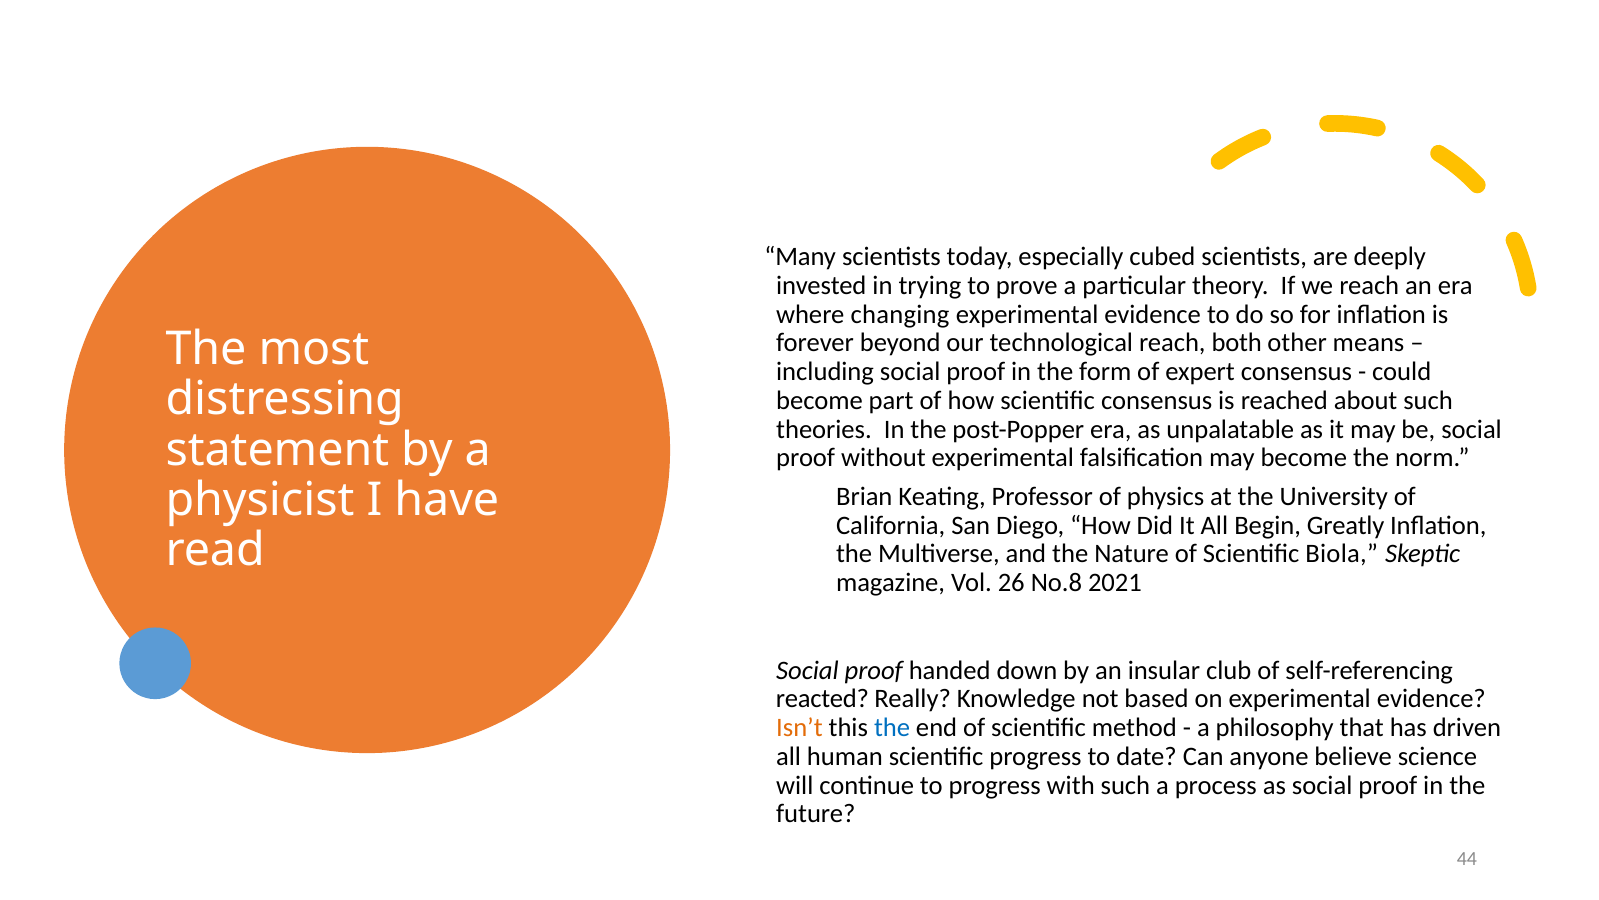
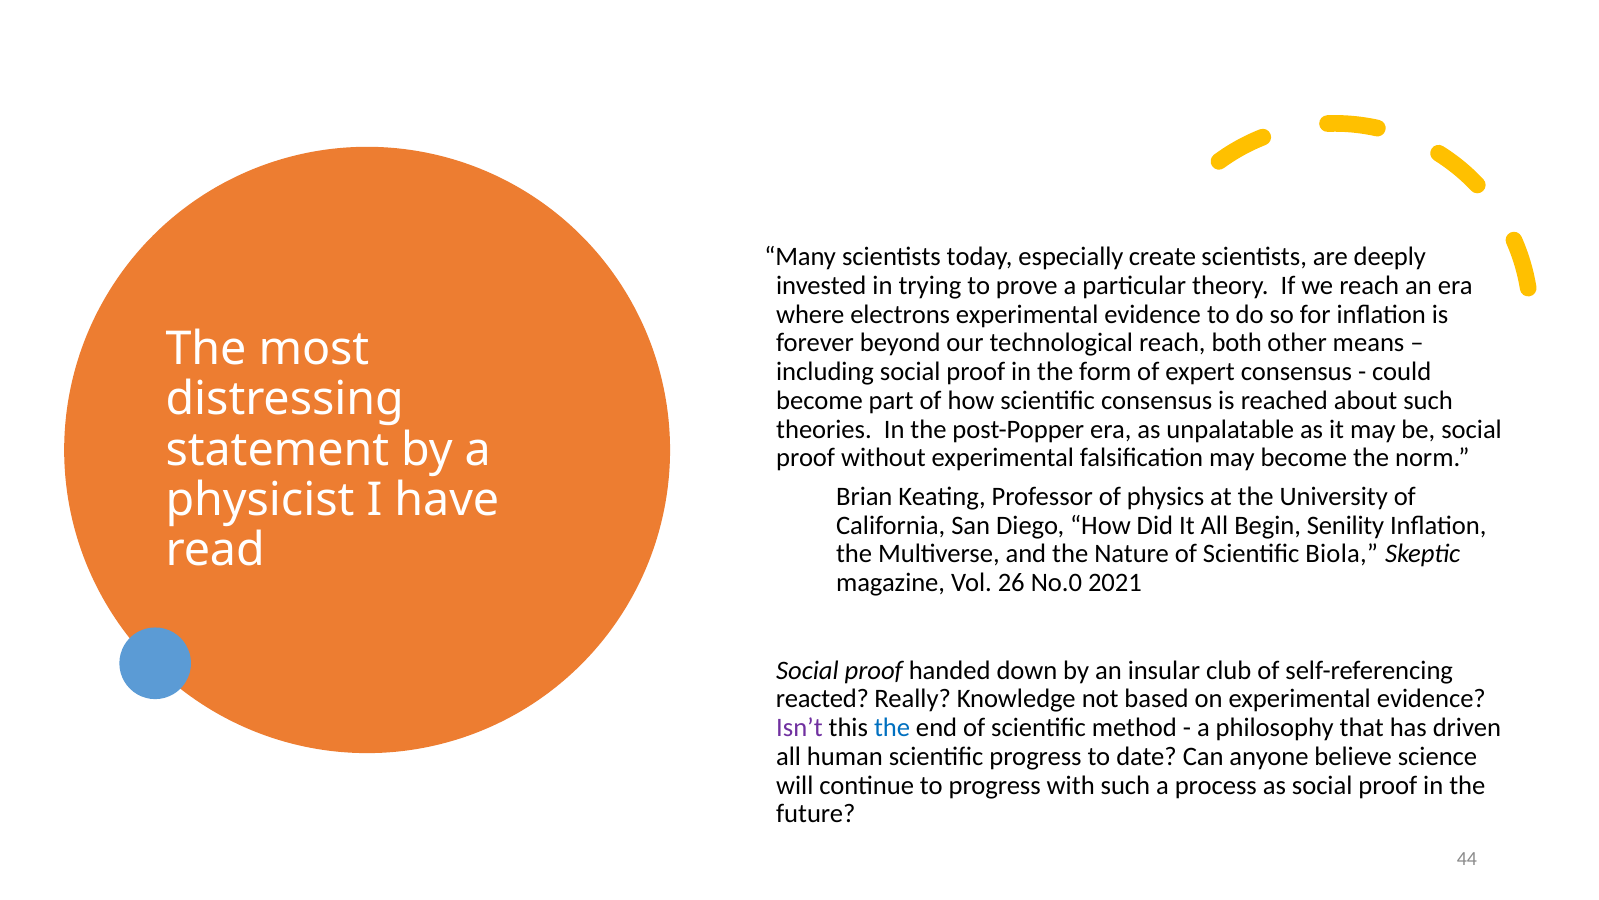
cubed: cubed -> create
changing: changing -> electrons
Greatly: Greatly -> Senility
No.8: No.8 -> No.0
Isn’t colour: orange -> purple
